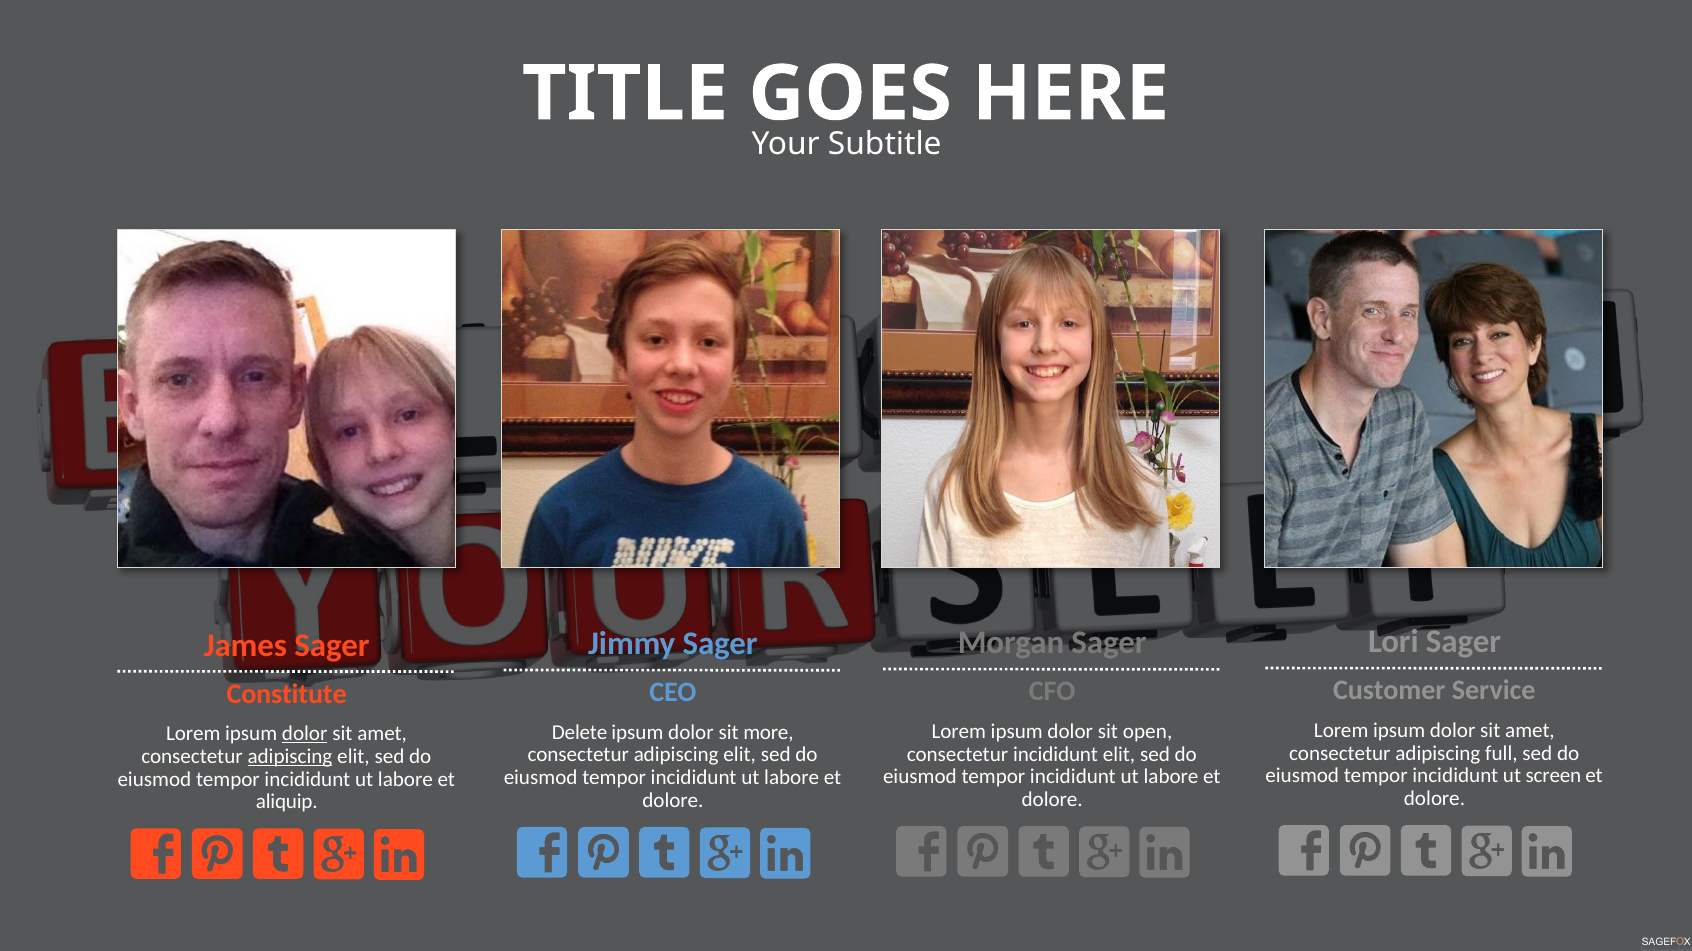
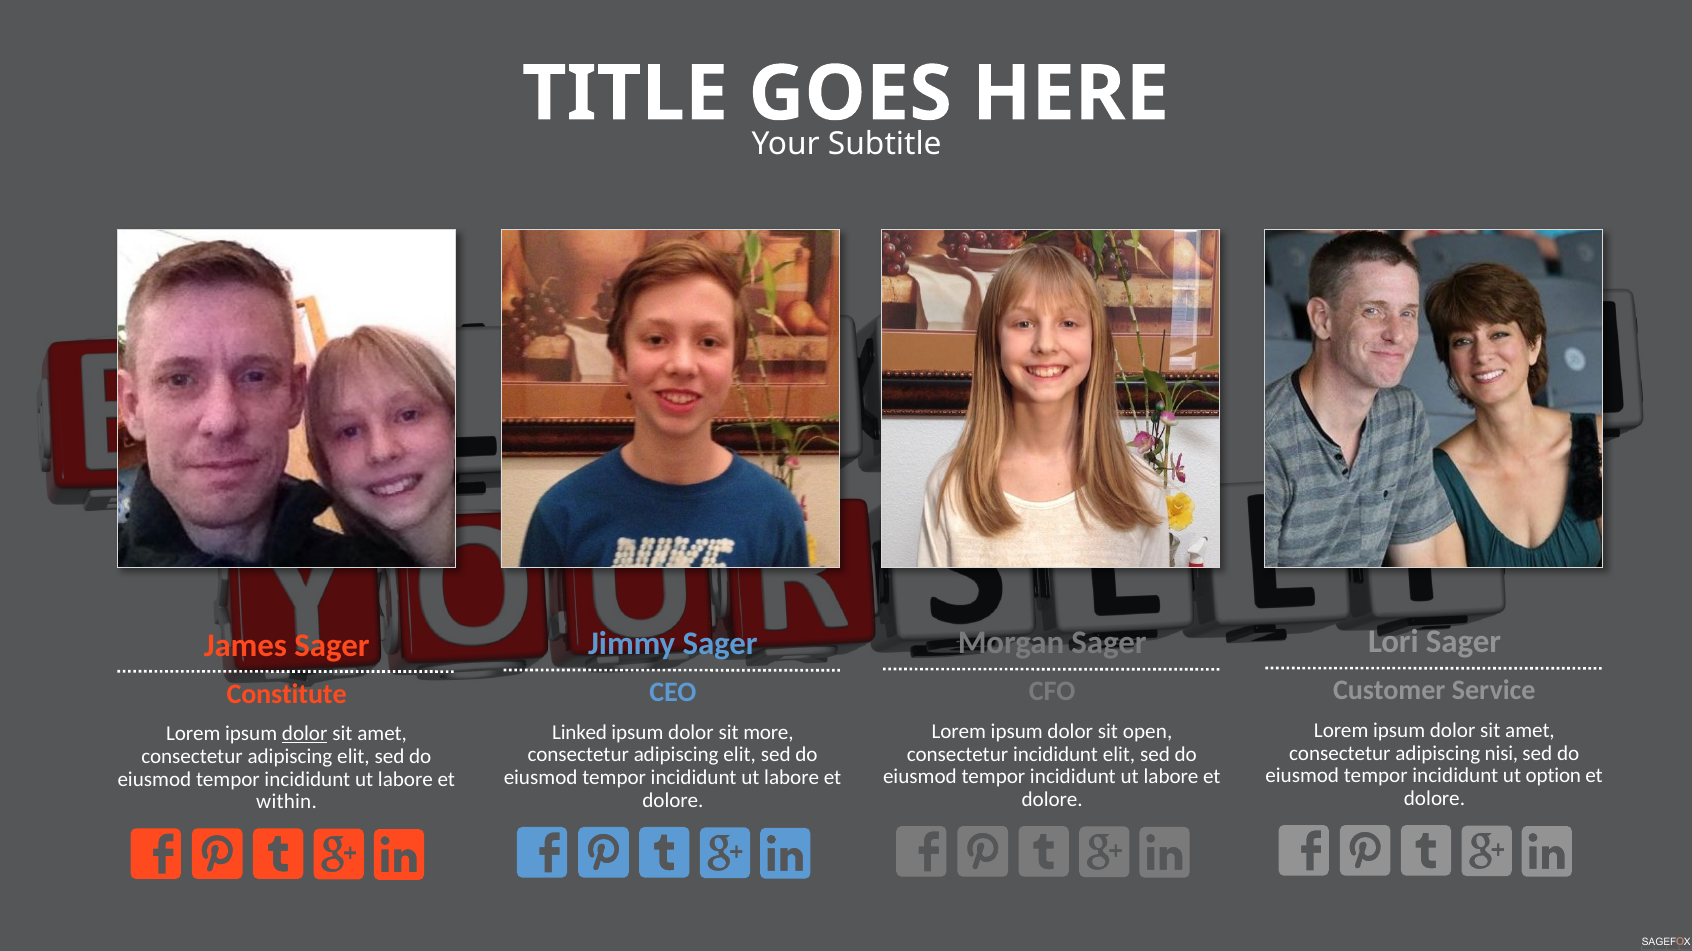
Delete: Delete -> Linked
full: full -> nisi
adipiscing at (290, 757) underline: present -> none
screen: screen -> option
aliquip: aliquip -> within
